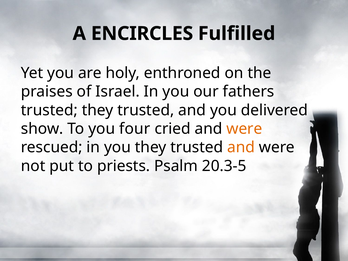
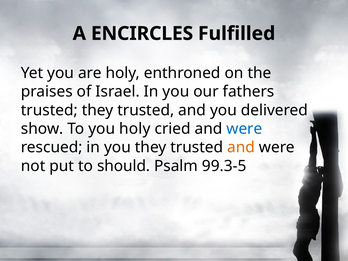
you four: four -> holy
were at (244, 129) colour: orange -> blue
priests: priests -> should
20.3-5: 20.3-5 -> 99.3-5
